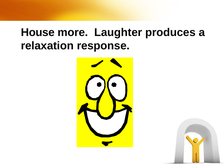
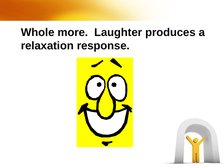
House: House -> Whole
